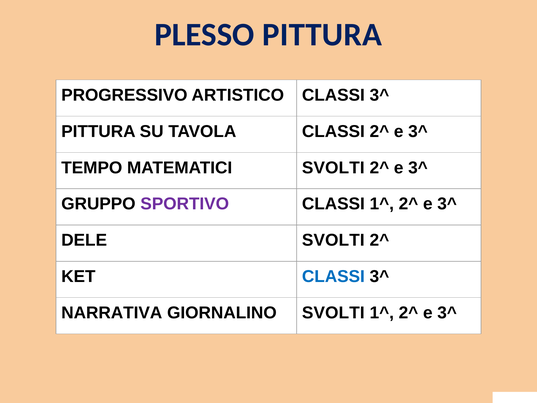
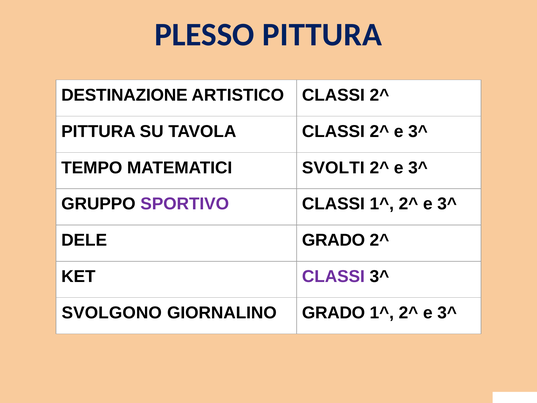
PROGRESSIVO: PROGRESSIVO -> DESTINAZIONE
ARTISTICO CLASSI 3^: 3^ -> 2^
DELE SVOLTI: SVOLTI -> GRADO
CLASSI at (333, 276) colour: blue -> purple
NARRATIVA: NARRATIVA -> SVOLGONO
GIORNALINO SVOLTI: SVOLTI -> GRADO
